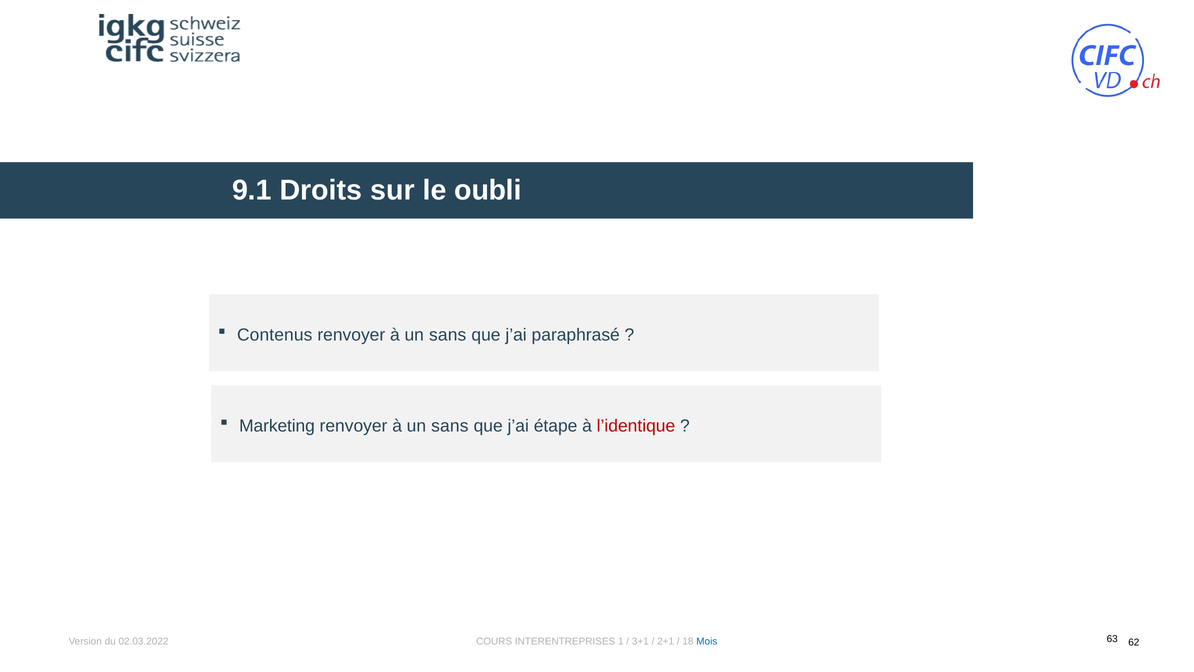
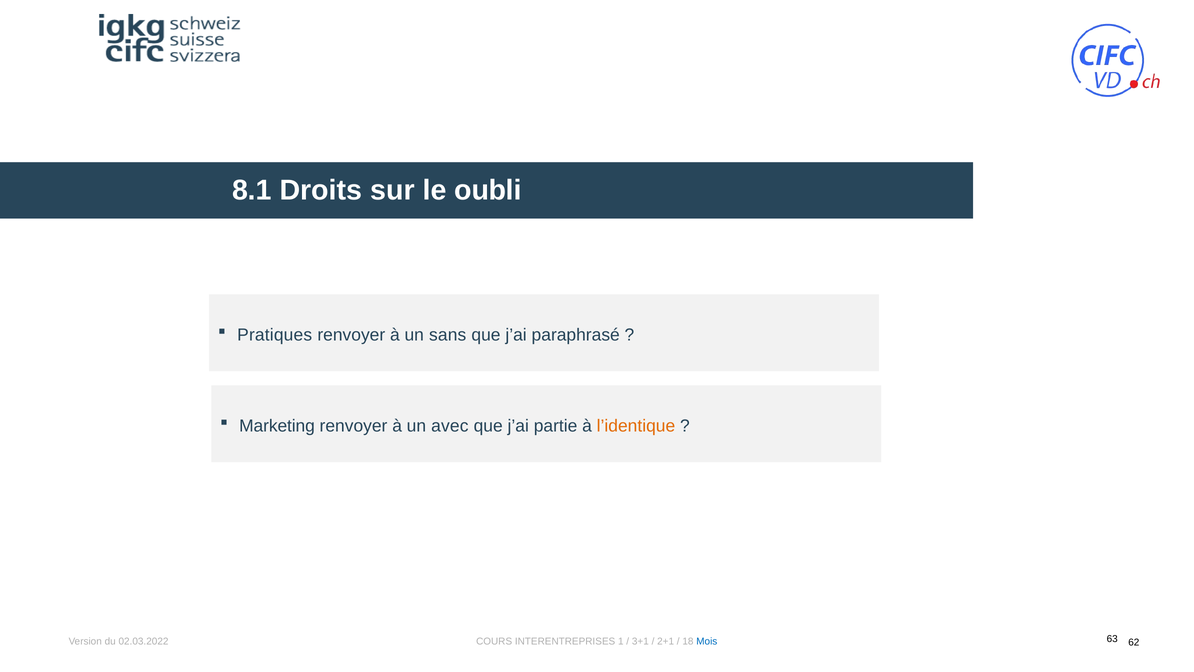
9.1: 9.1 -> 8.1
Contenus: Contenus -> Pratiques
sans at (450, 426): sans -> avec
étape: étape -> partie
l’identique colour: red -> orange
